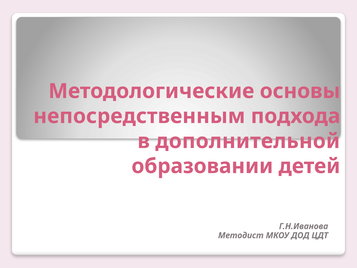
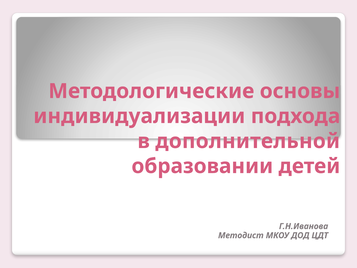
непосредственным: непосредственным -> индивидуализации
